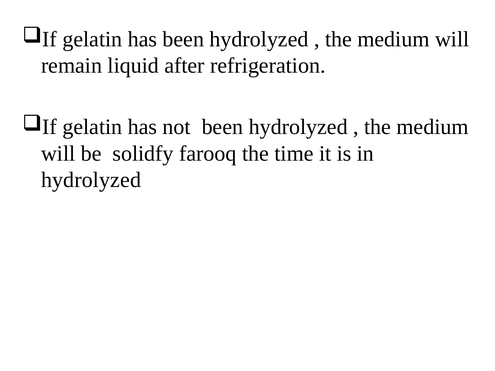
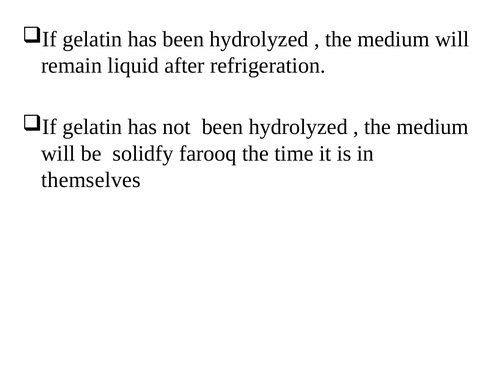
hydrolyzed at (91, 180): hydrolyzed -> themselves
